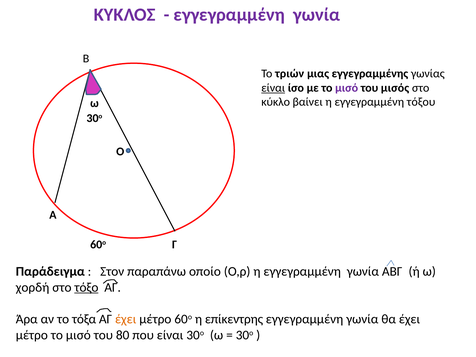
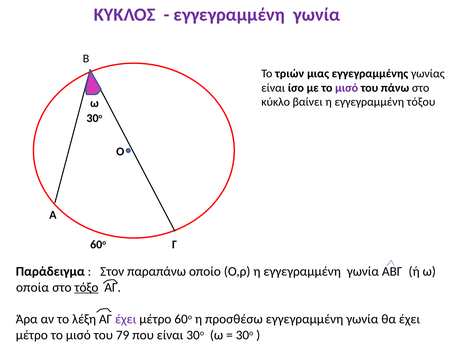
είναι at (273, 88) underline: present -> none
μισός: μισός -> πάνω
χορδή: χορδή -> οποία
τόξα: τόξα -> λέξη
έχει at (126, 319) colour: orange -> purple
επίκεντρης: επίκεντρης -> προσθέσω
80: 80 -> 79
